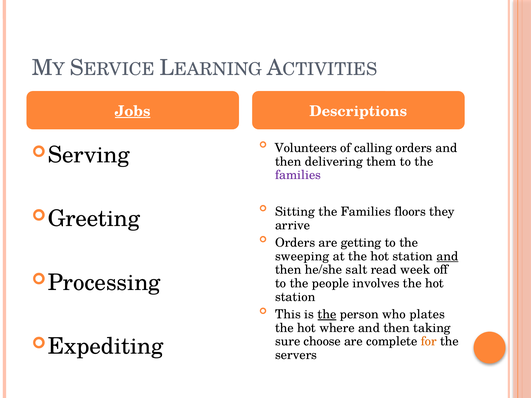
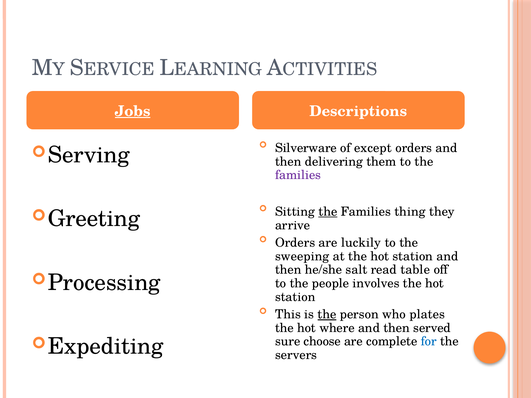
Volunteers: Volunteers -> Silverware
calling: calling -> except
the at (328, 212) underline: none -> present
floors: floors -> thing
getting: getting -> luckily
and at (447, 256) underline: present -> none
week: week -> table
taking: taking -> served
for colour: orange -> blue
